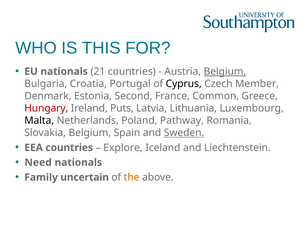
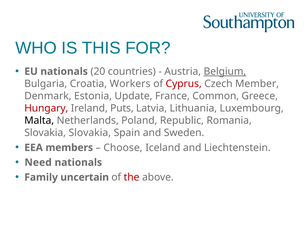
21: 21 -> 20
Portugal: Portugal -> Workers
Cyprus colour: black -> red
Second: Second -> Update
Pathway: Pathway -> Republic
Slovakia Belgium: Belgium -> Slovakia
Sweden underline: present -> none
EEA countries: countries -> members
Explore: Explore -> Choose
the colour: orange -> red
